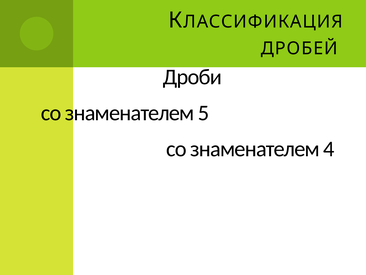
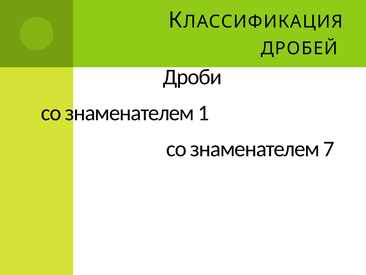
5: 5 -> 1
4: 4 -> 7
